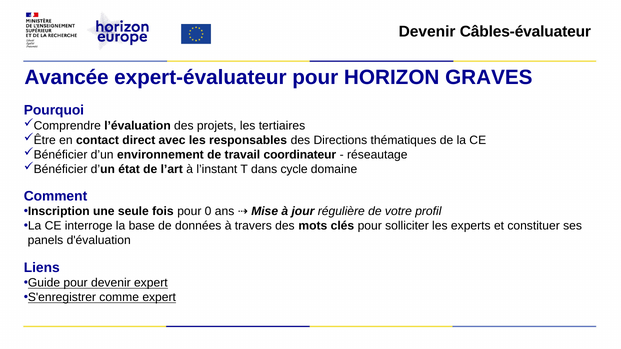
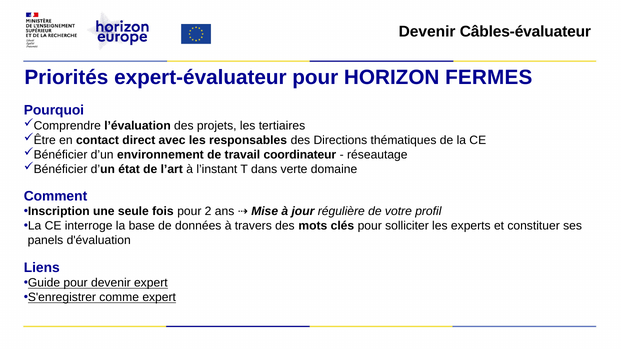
Avancée: Avancée -> Priorités
GRAVES: GRAVES -> FERMES
cycle: cycle -> verte
0: 0 -> 2
